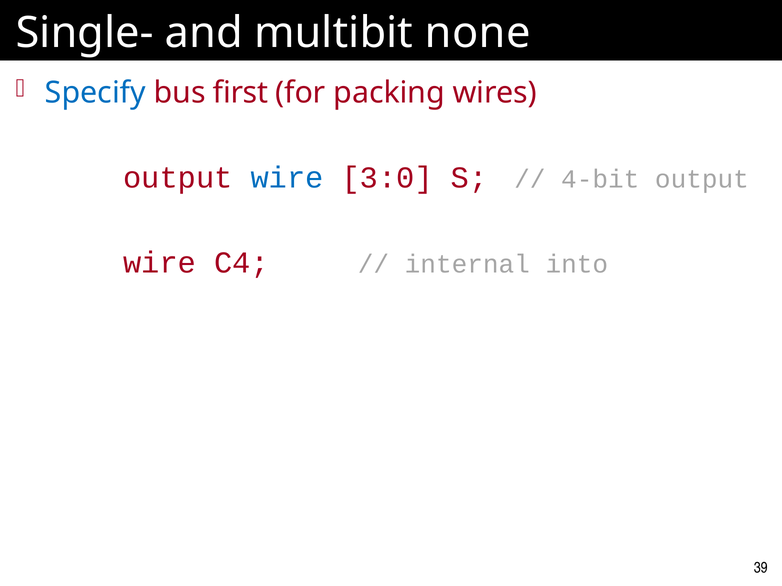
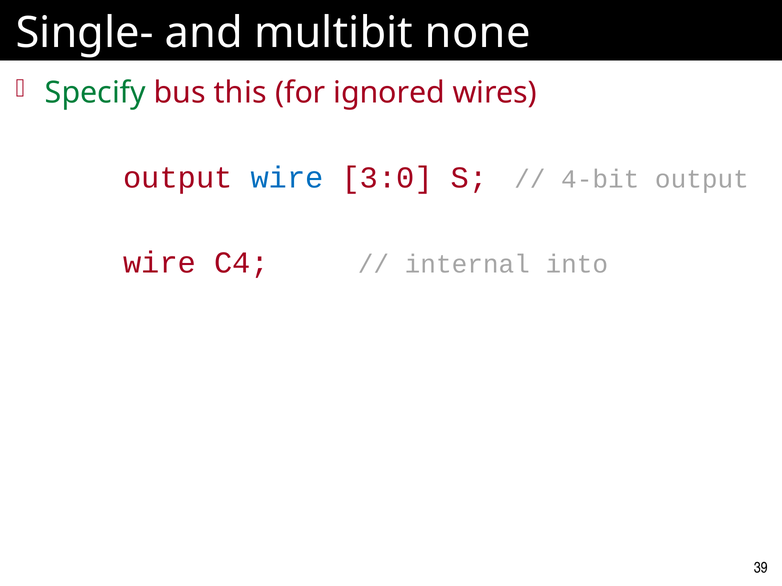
Specify colour: blue -> green
first: first -> this
packing: packing -> ignored
